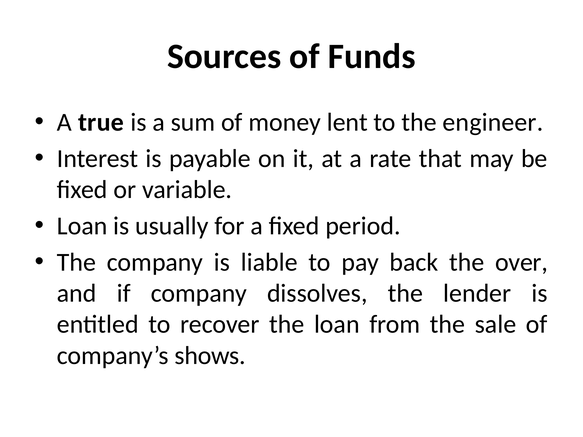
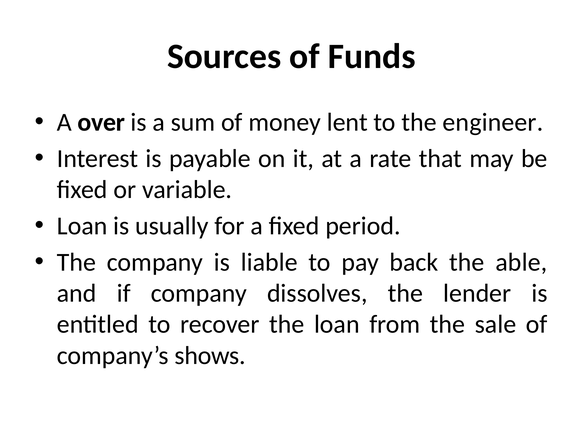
true: true -> over
over: over -> able
